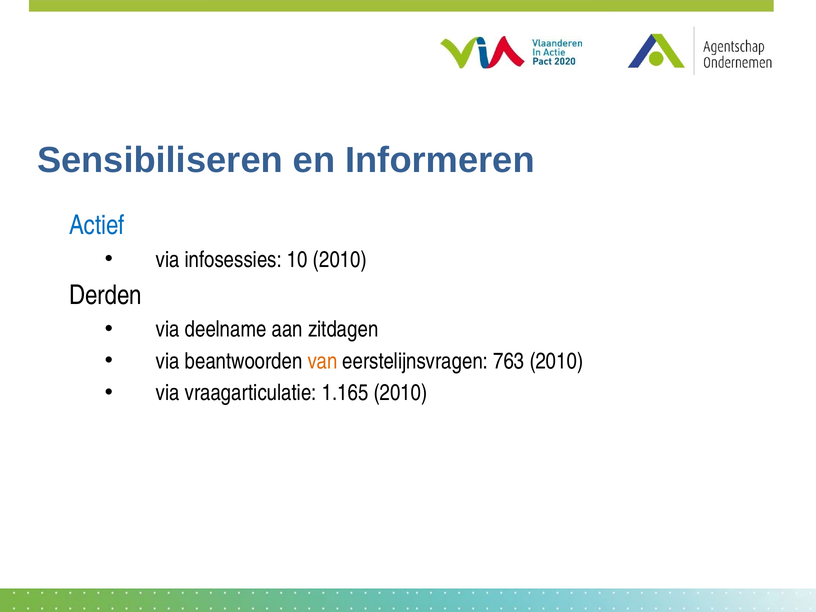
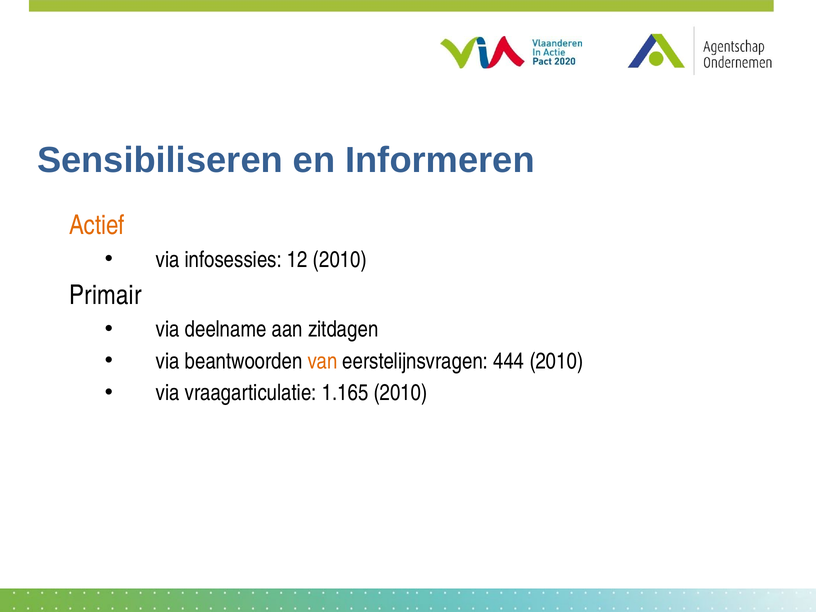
Actief colour: blue -> orange
10: 10 -> 12
Derden: Derden -> Primair
763: 763 -> 444
